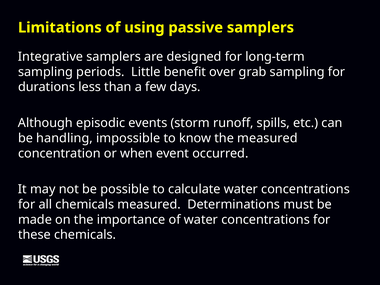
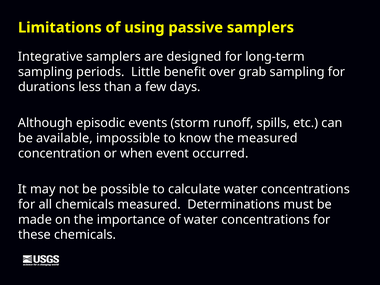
handling: handling -> available
